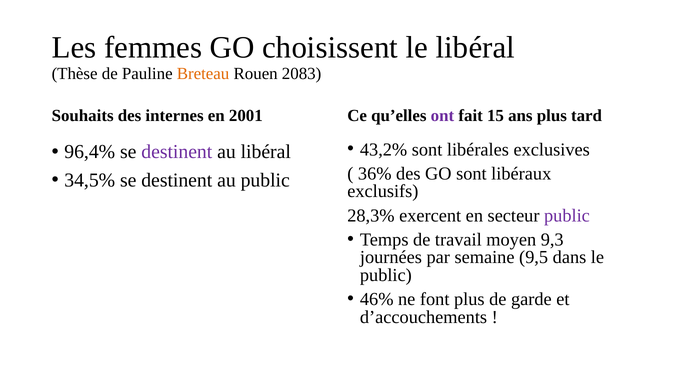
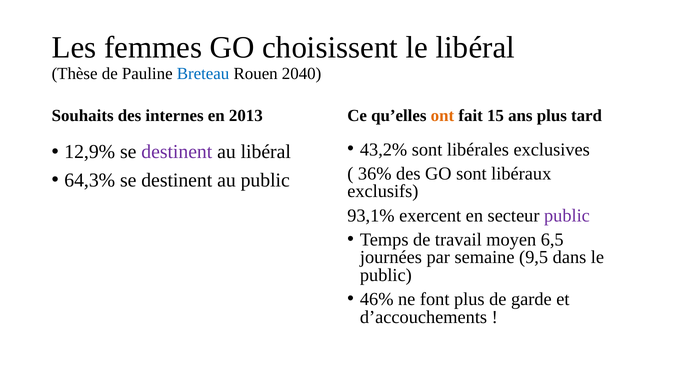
Breteau colour: orange -> blue
2083: 2083 -> 2040
2001: 2001 -> 2013
ont colour: purple -> orange
96,4%: 96,4% -> 12,9%
34,5%: 34,5% -> 64,3%
28,3%: 28,3% -> 93,1%
9,3: 9,3 -> 6,5
